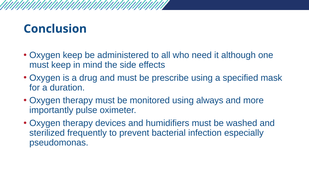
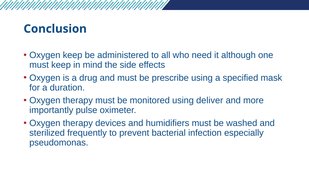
always: always -> deliver
